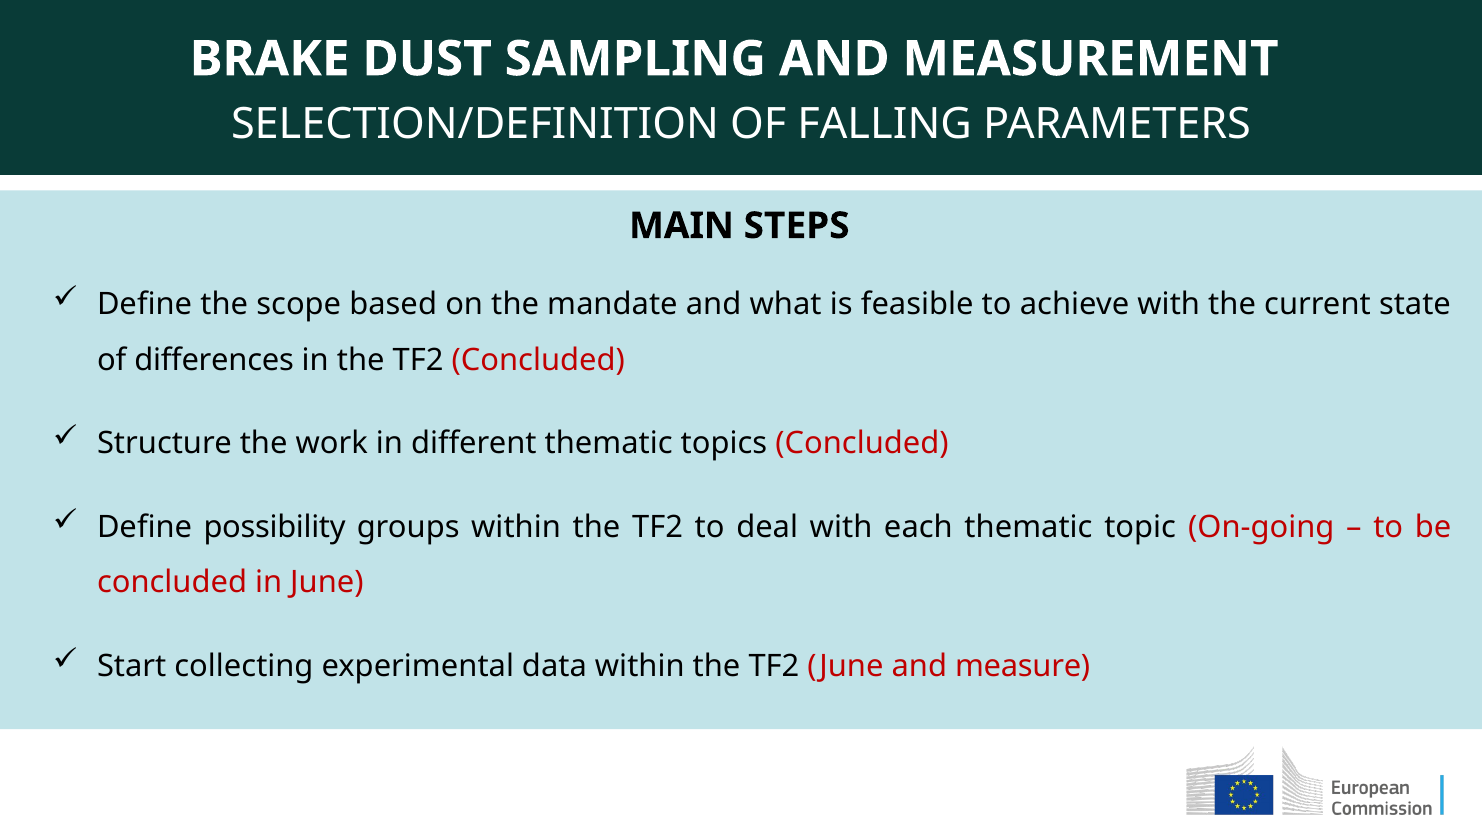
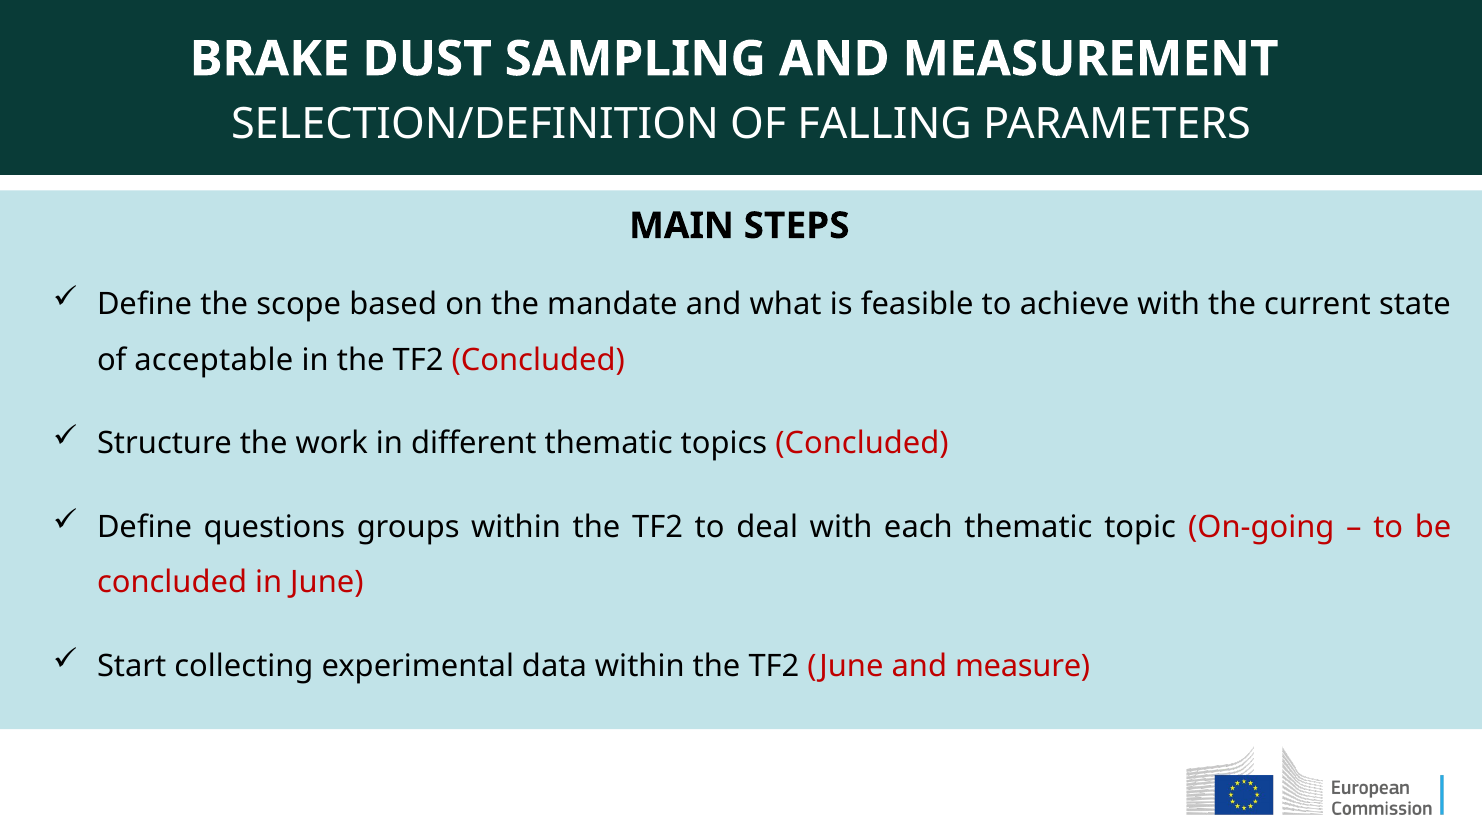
differences: differences -> acceptable
possibility: possibility -> questions
